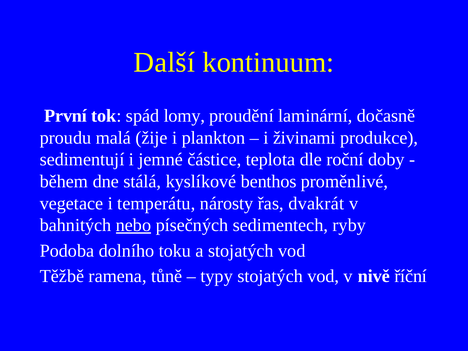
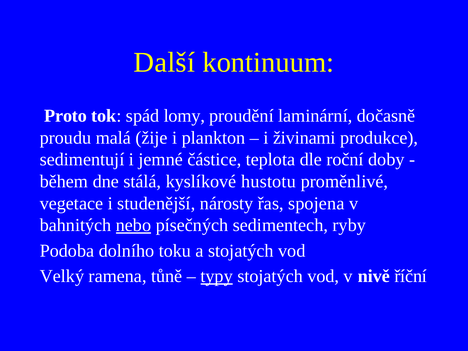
První: První -> Proto
benthos: benthos -> hustotu
temperátu: temperátu -> studenější
dvakrát: dvakrát -> spojena
Těžbě: Těžbě -> Velký
typy underline: none -> present
